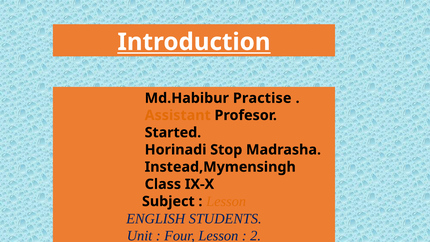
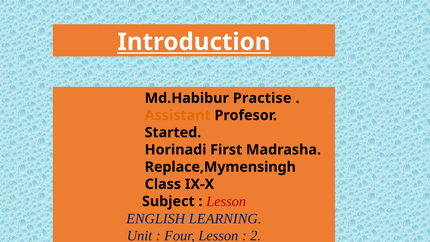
Stop: Stop -> First
Instead,Mymensingh: Instead,Mymensingh -> Replace,Mymensingh
Lesson at (226, 201) colour: orange -> red
STUDENTS: STUDENTS -> LEARNING
